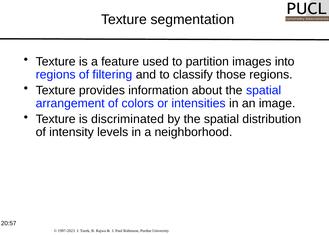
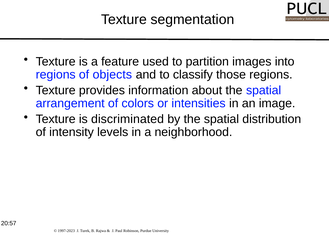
filtering: filtering -> objects
